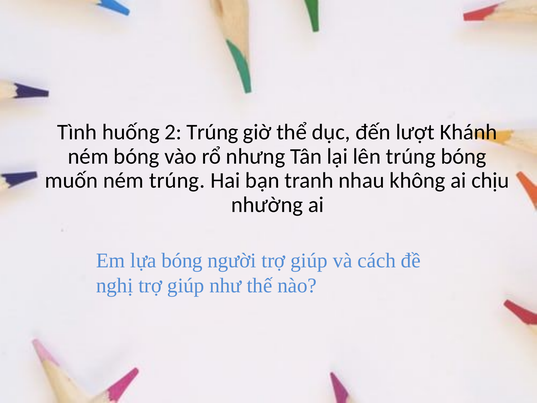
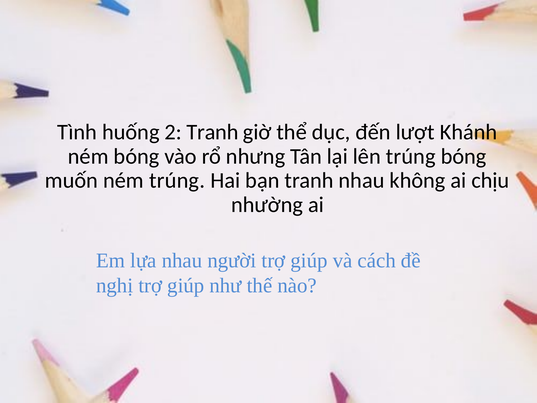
2 Trúng: Trúng -> Tranh
lựa bóng: bóng -> nhau
